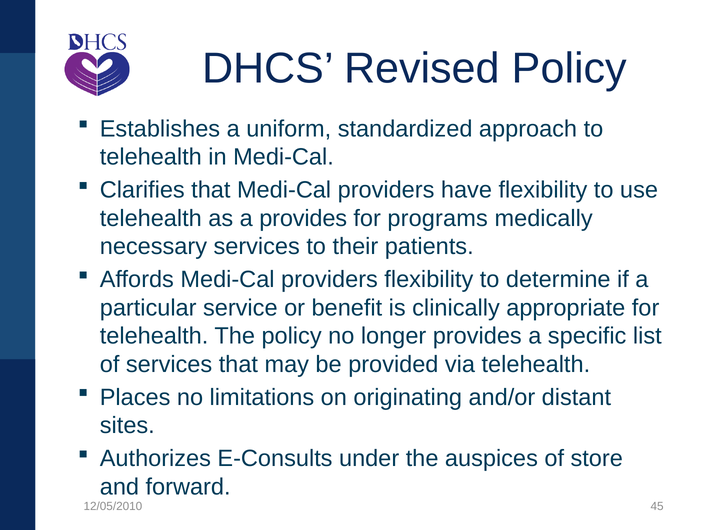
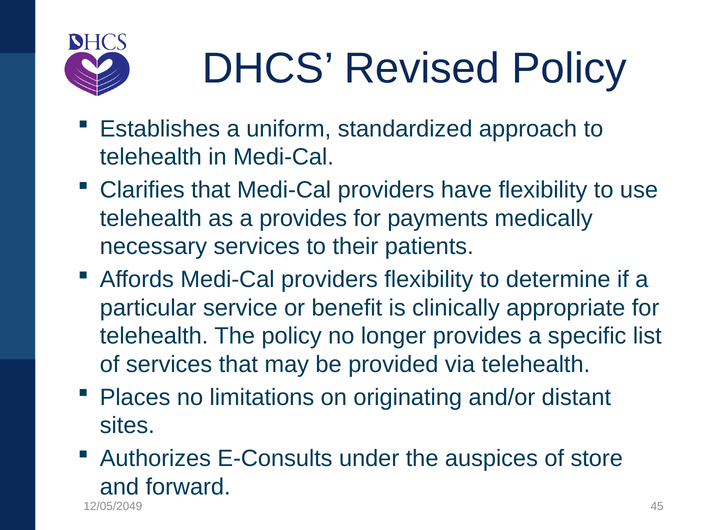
programs: programs -> payments
12/05/2010: 12/05/2010 -> 12/05/2049
